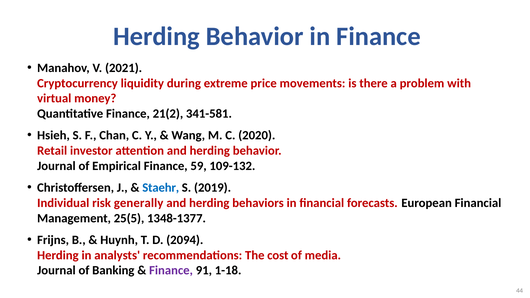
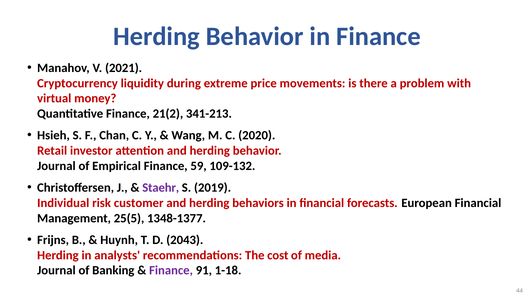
341-581: 341-581 -> 341-213
Staehr colour: blue -> purple
generally: generally -> customer
2094: 2094 -> 2043
